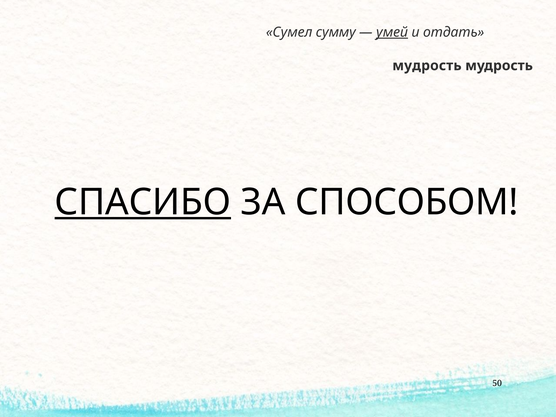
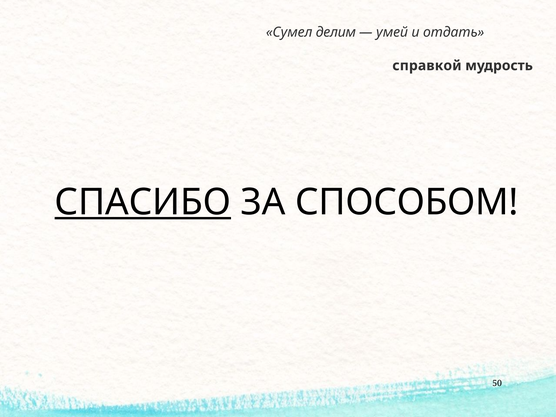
сумму: сумму -> делим
умей underline: present -> none
мудрость at (427, 66): мудрость -> справкой
